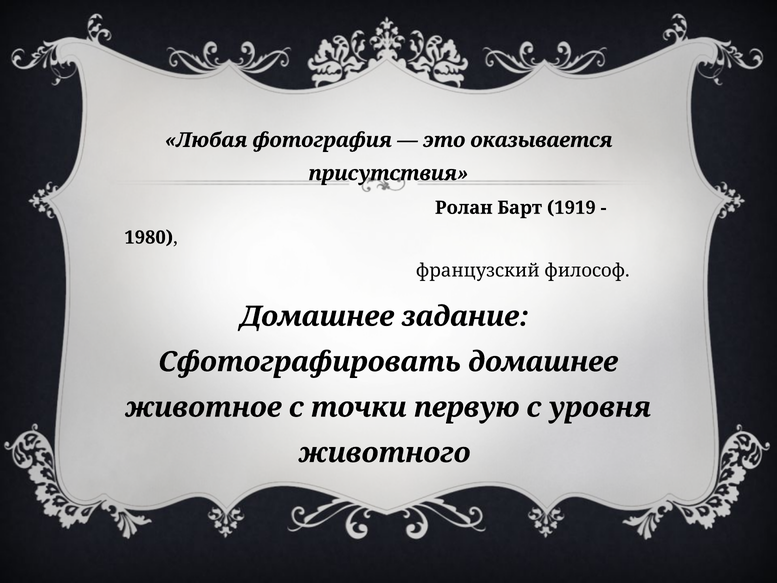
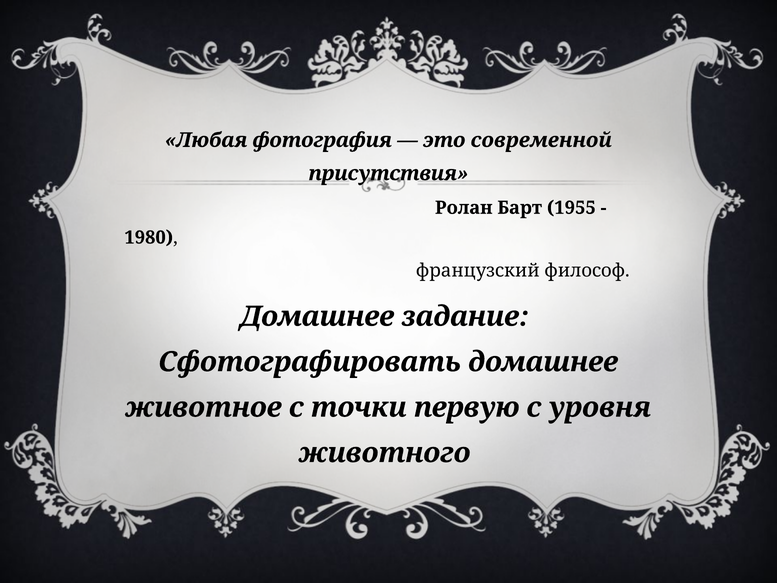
оказывается: оказывается -> современной
1919: 1919 -> 1955
